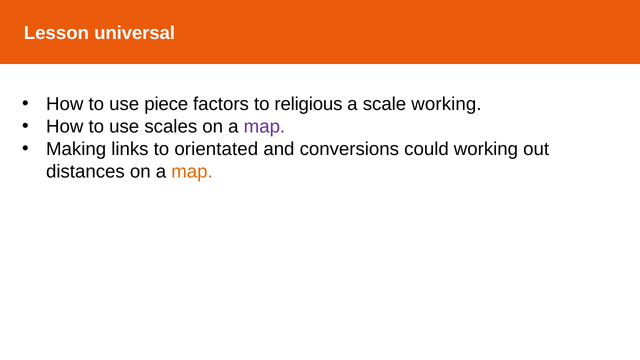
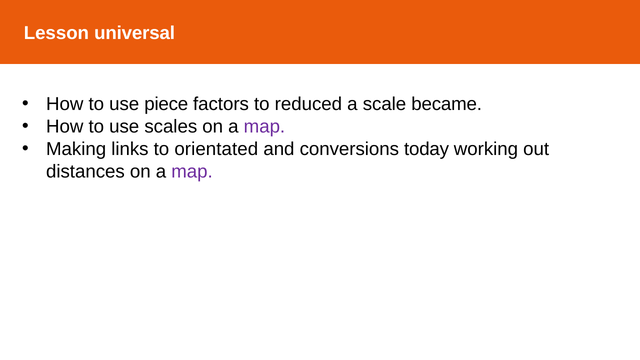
religious: religious -> reduced
scale working: working -> became
could: could -> today
map at (192, 172) colour: orange -> purple
